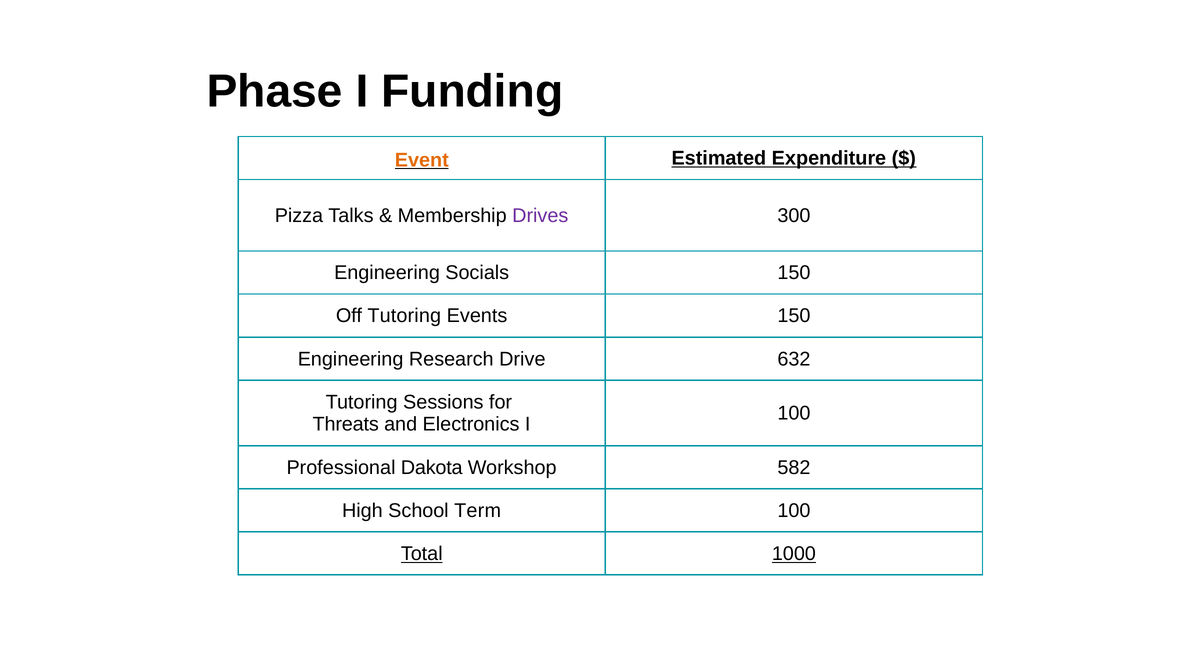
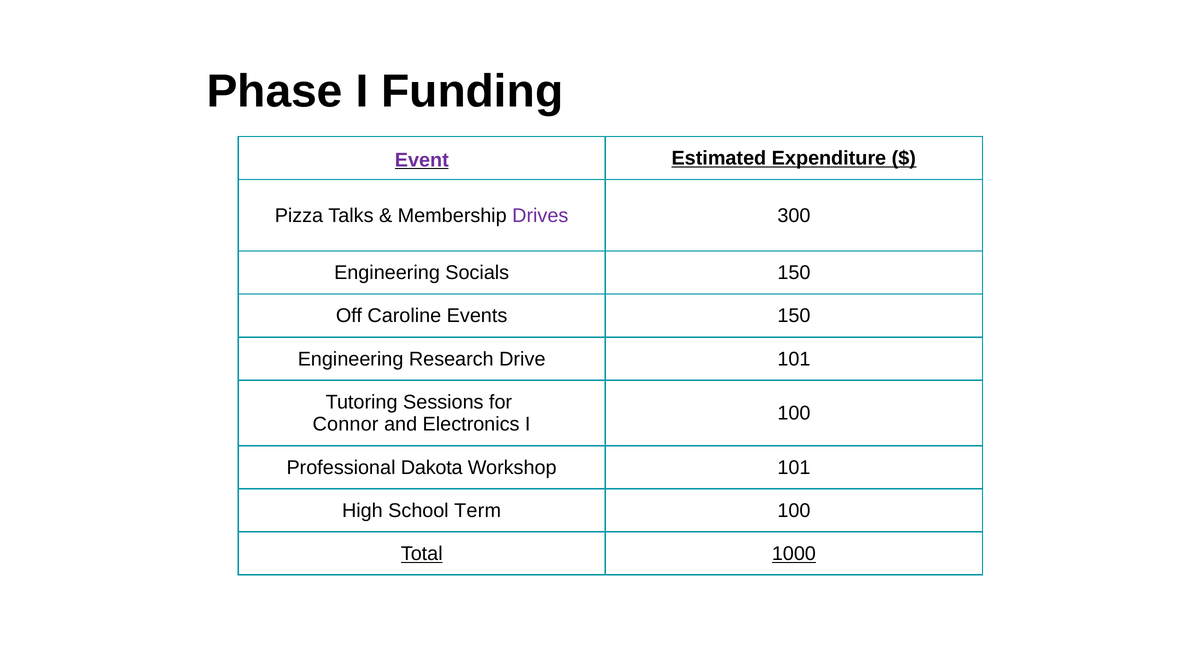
Event colour: orange -> purple
Off Tutoring: Tutoring -> Caroline
Drive 632: 632 -> 101
Threats: Threats -> Connor
Workshop 582: 582 -> 101
